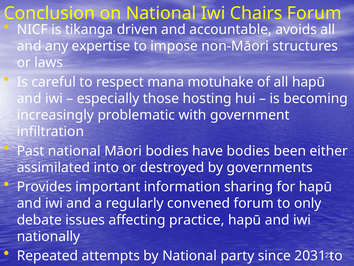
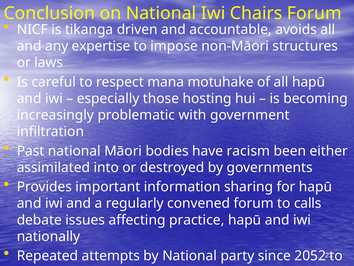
have bodies: bodies -> racism
only: only -> calls
2031: 2031 -> 2052
